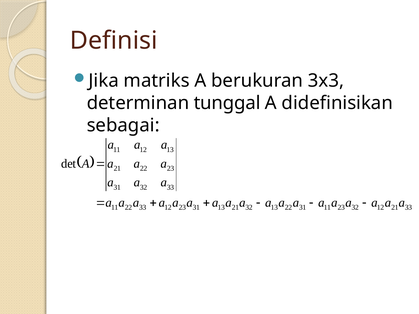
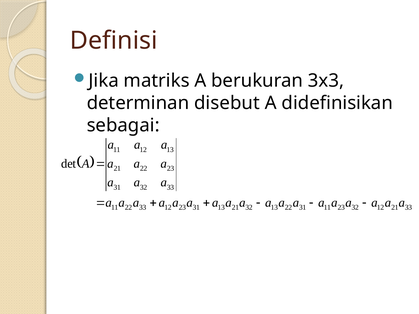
tunggal: tunggal -> disebut
